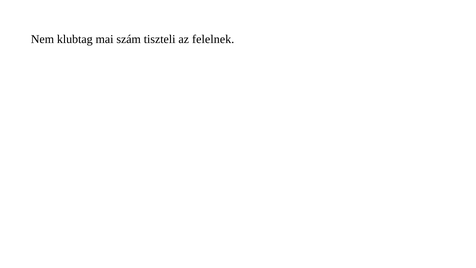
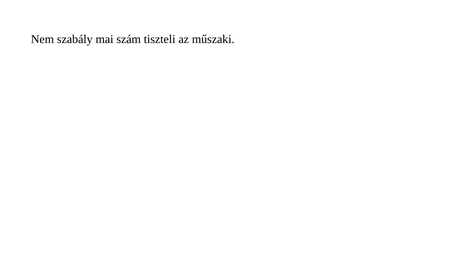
klubtag: klubtag -> szabály
felelnek: felelnek -> műszaki
